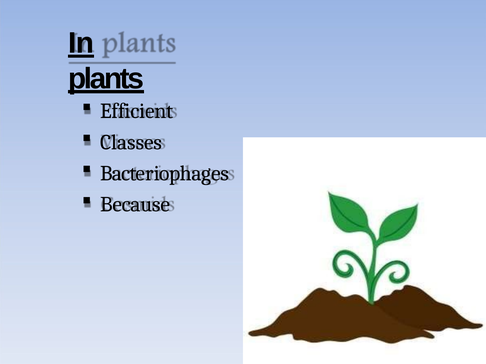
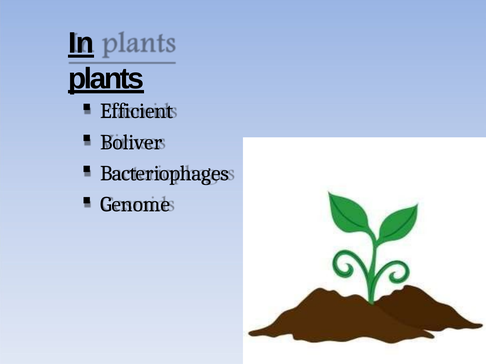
Classes: Classes -> Boliver
Because: Because -> Genome
